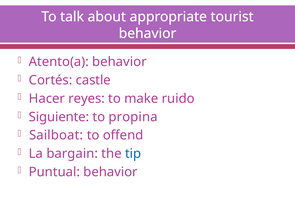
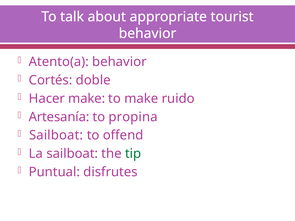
castle: castle -> doble
Hacer reyes: reyes -> make
Siguiente: Siguiente -> Artesanía
La bargain: bargain -> sailboat
tip colour: blue -> green
Puntual behavior: behavior -> disfrutes
